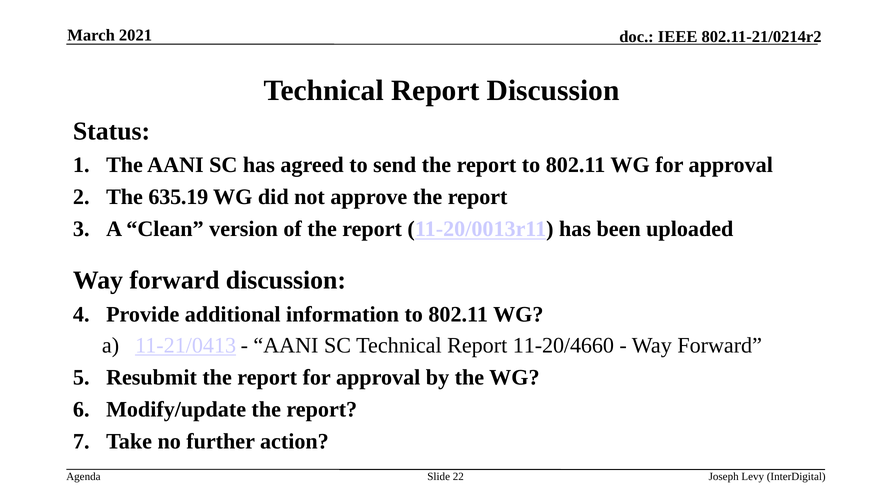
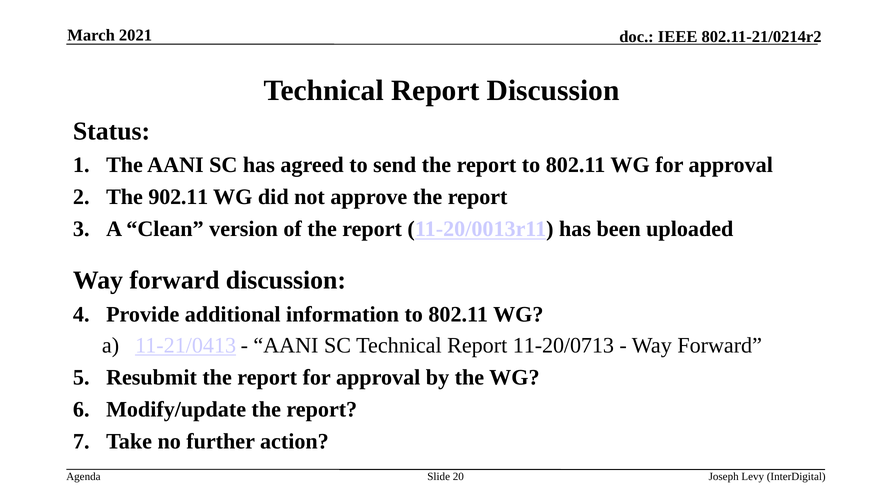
635.19: 635.19 -> 902.11
11-20/4660: 11-20/4660 -> 11-20/0713
22: 22 -> 20
